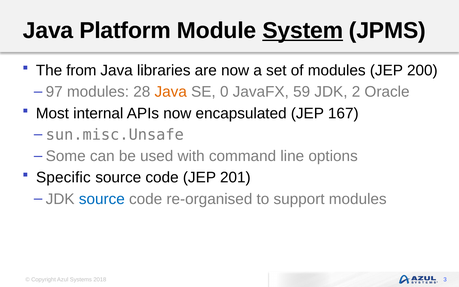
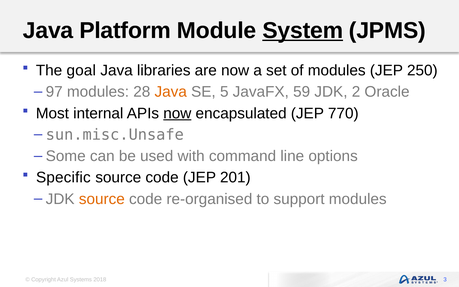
from: from -> goal
200: 200 -> 250
0: 0 -> 5
now at (177, 113) underline: none -> present
167: 167 -> 770
source at (102, 199) colour: blue -> orange
